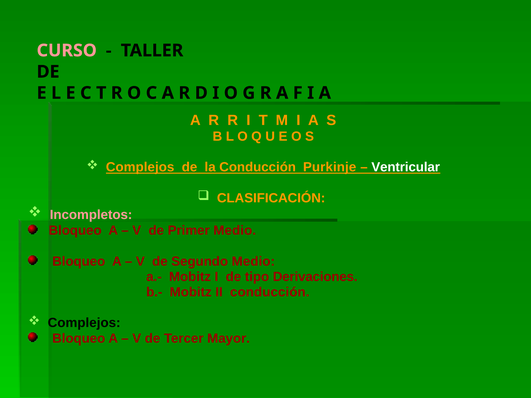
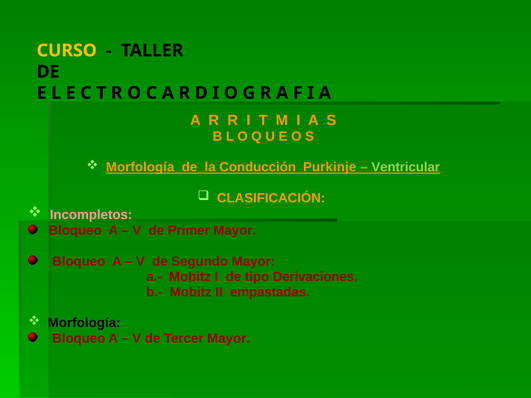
CURSO colour: pink -> yellow
Complejos at (140, 167): Complejos -> Morfología
Ventricular colour: white -> light green
Primer Medio: Medio -> Mayor
Segundo Medio: Medio -> Mayor
II conducción: conducción -> empastadas
Complejos at (84, 323): Complejos -> Morfología
